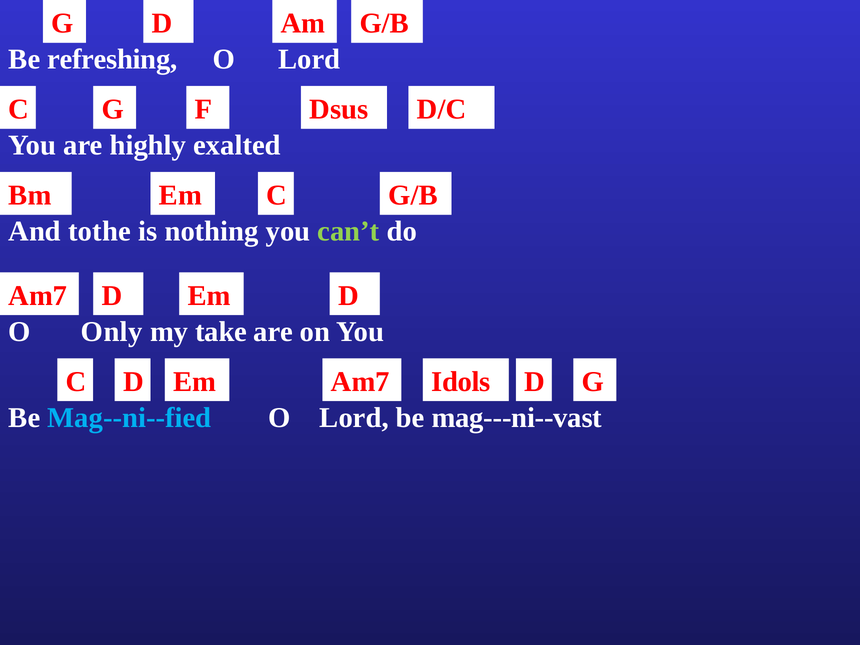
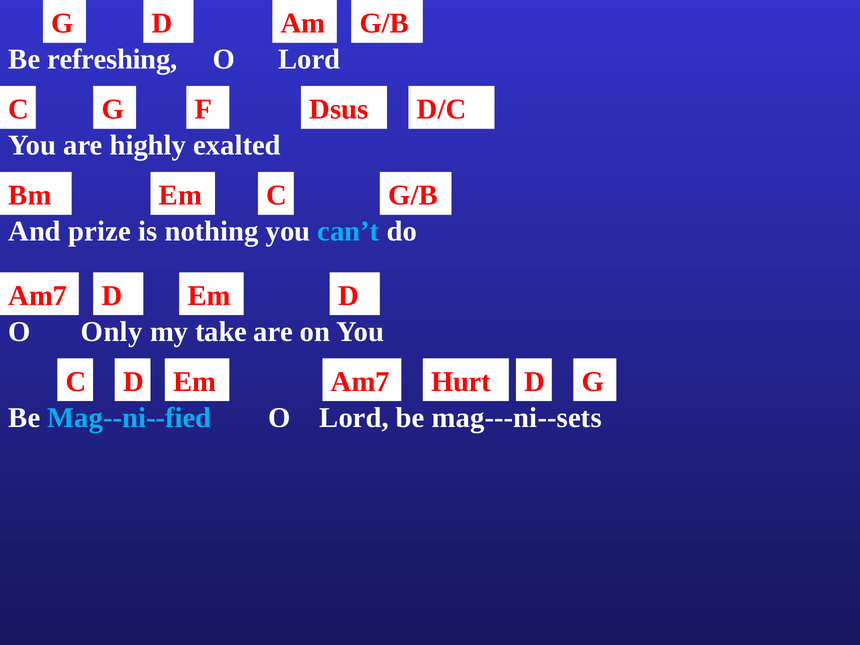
tothe: tothe -> prize
can’t colour: light green -> light blue
Idols: Idols -> Hurt
mag---ni--vast: mag---ni--vast -> mag---ni--sets
